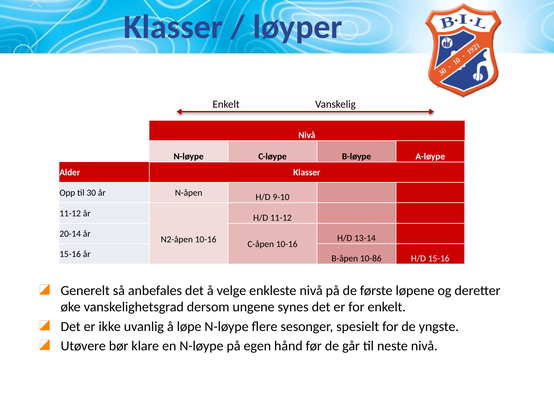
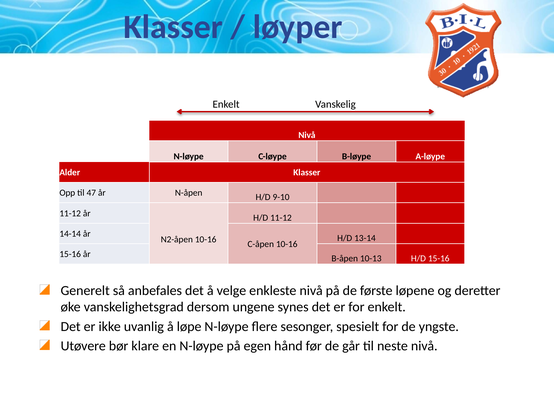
30: 30 -> 47
20-14: 20-14 -> 14-14
10-86: 10-86 -> 10-13
